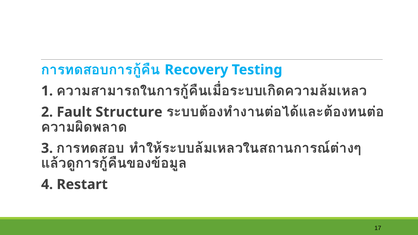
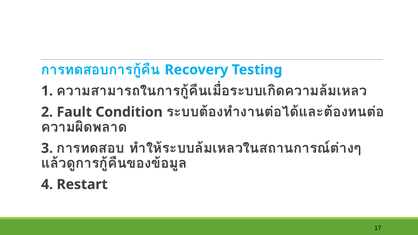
Structure: Structure -> Condition
